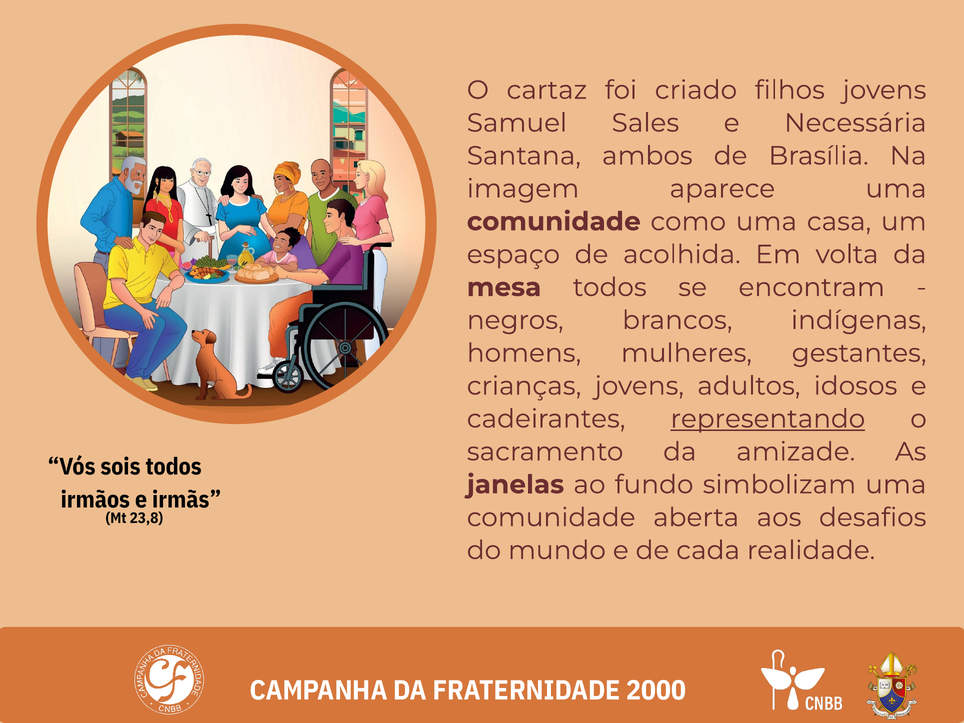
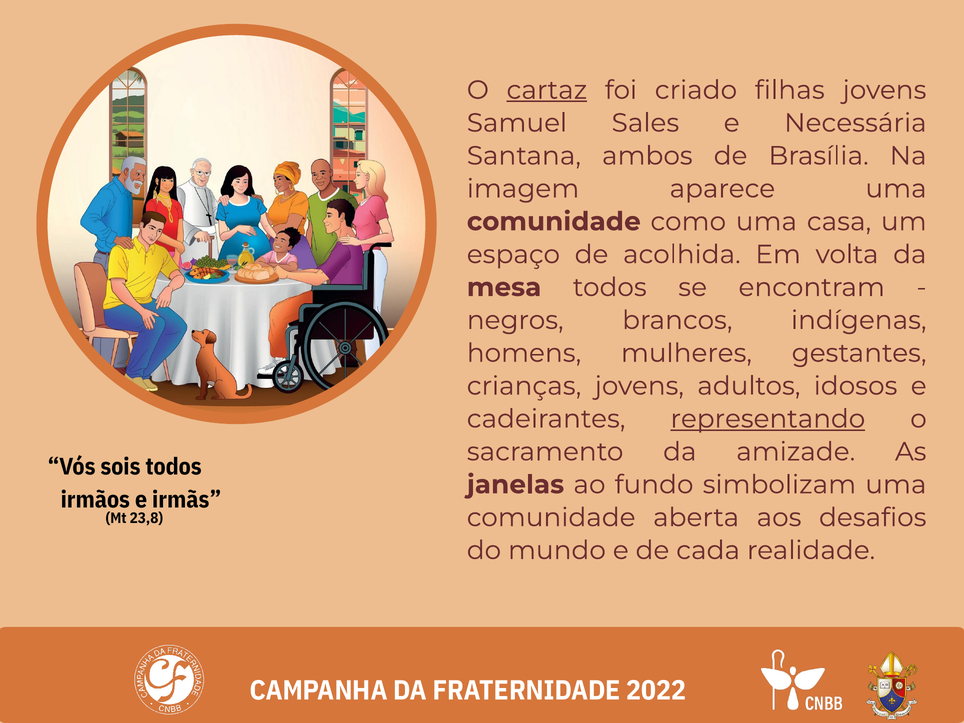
cartaz underline: none -> present
filhos: filhos -> filhas
2000: 2000 -> 2022
